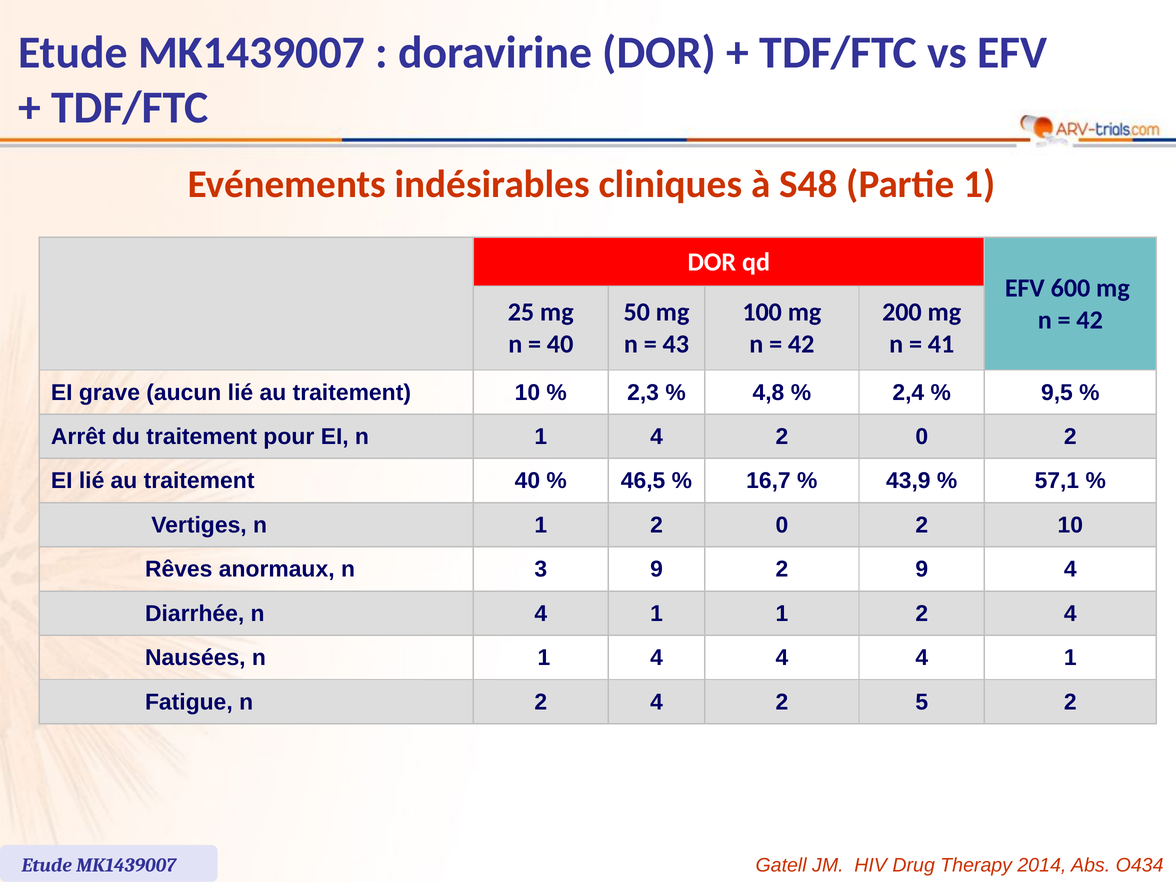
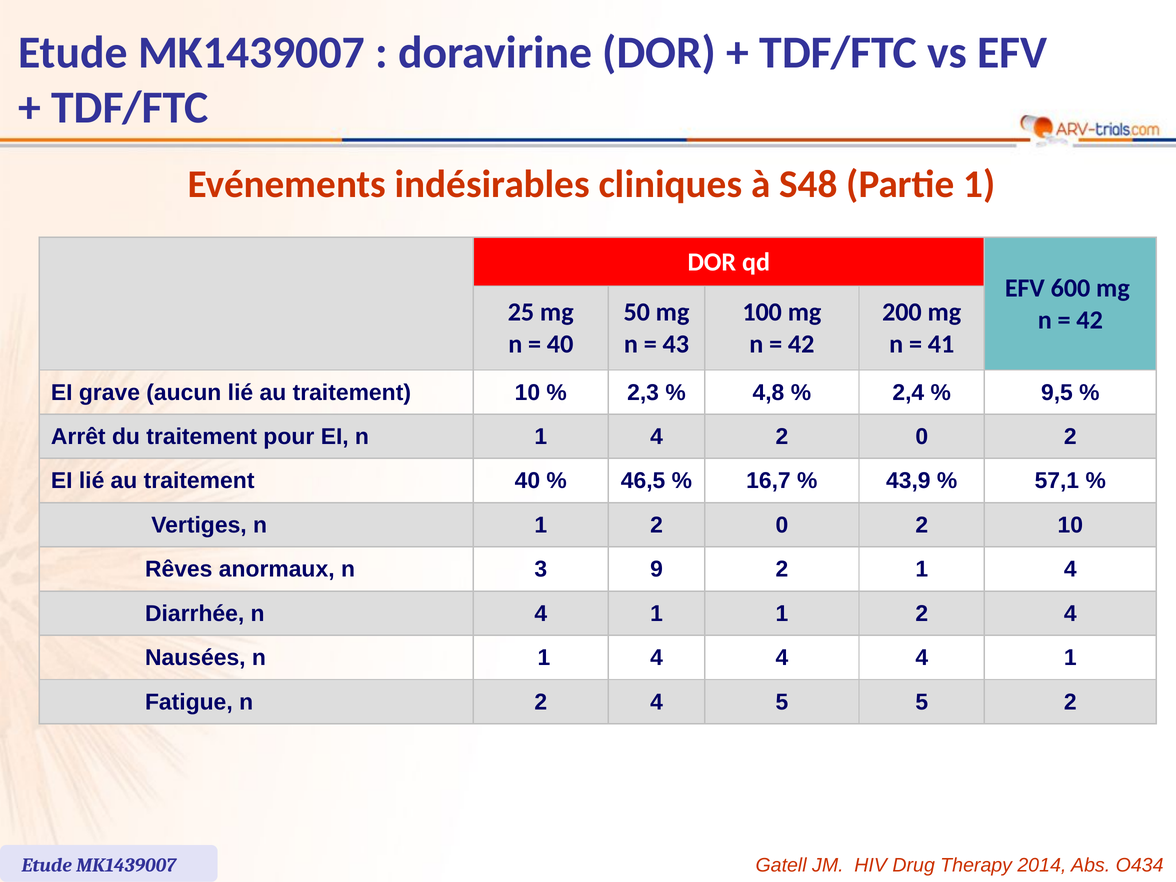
2 9: 9 -> 1
2 4 2: 2 -> 5
